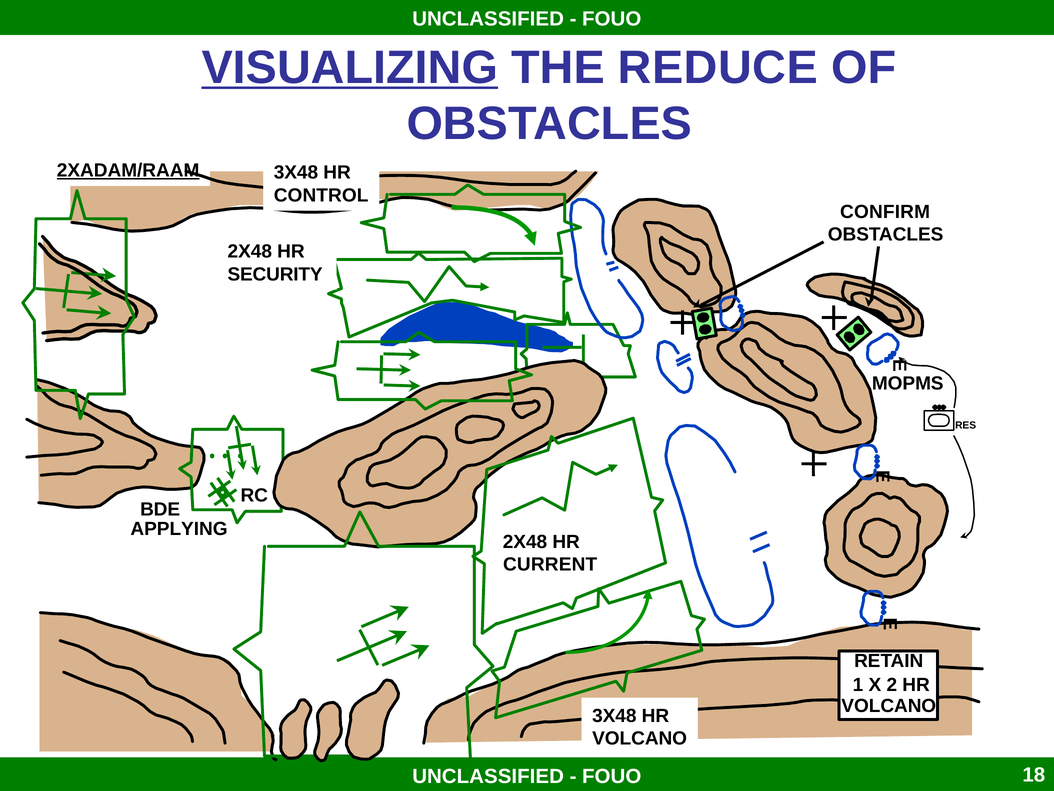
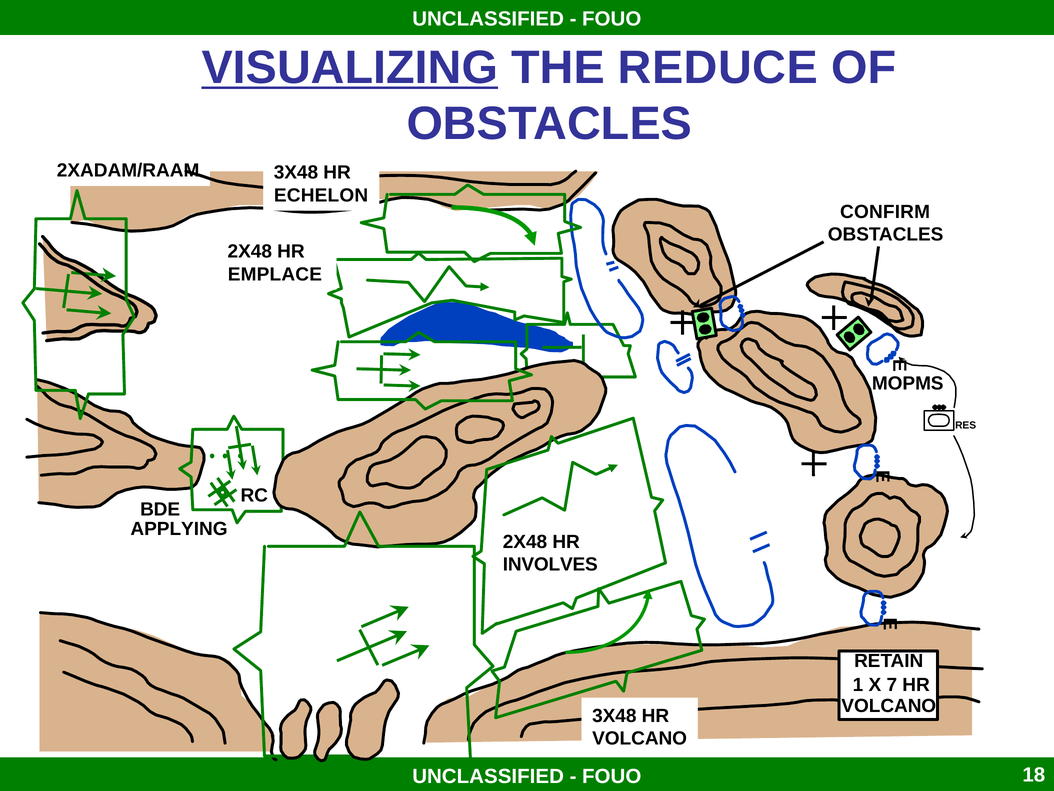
2XADAM/RAAM underline: present -> none
CONTROL: CONTROL -> ECHELON
SECURITY: SECURITY -> EMPLACE
CURRENT: CURRENT -> INVOLVES
2: 2 -> 7
